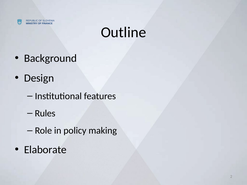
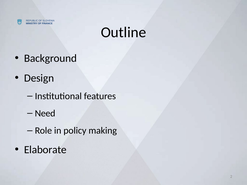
Rules: Rules -> Need
